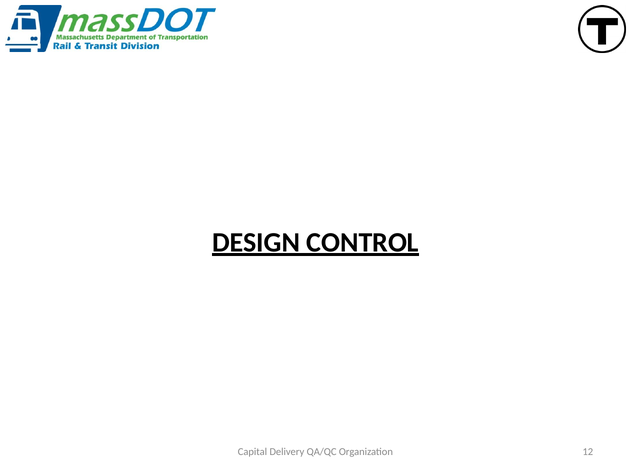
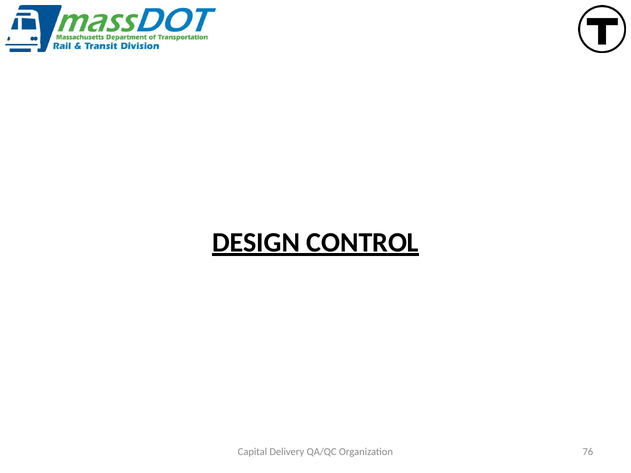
12: 12 -> 76
